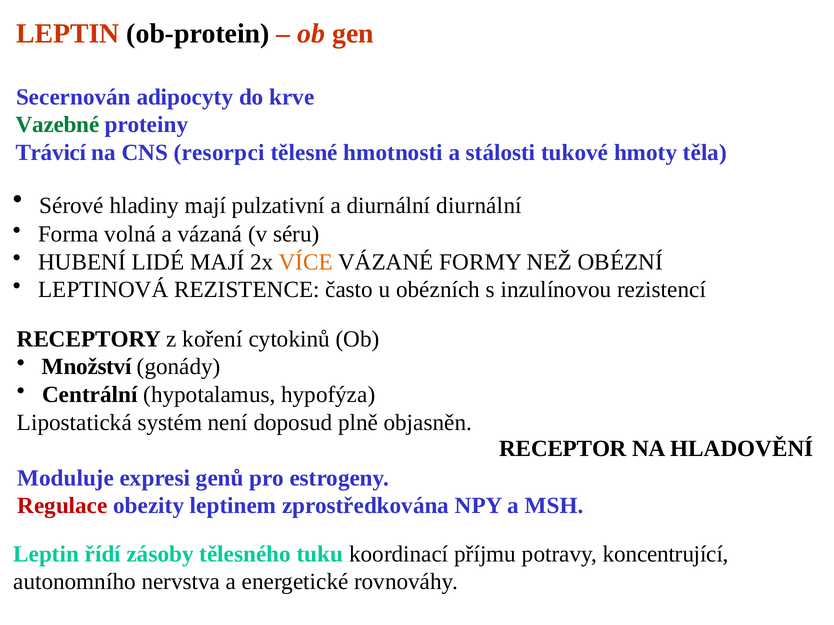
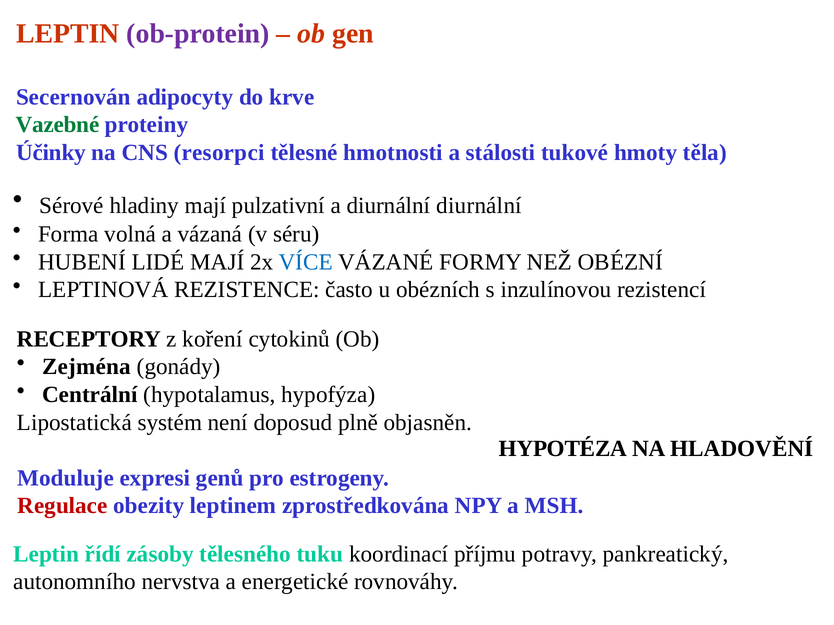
ob-protein colour: black -> purple
Trávicí: Trávicí -> Účinky
VÍCE colour: orange -> blue
Množství: Množství -> Zejména
RECEPTOR: RECEPTOR -> HYPOTÉZA
koncentrující: koncentrující -> pankreatický
